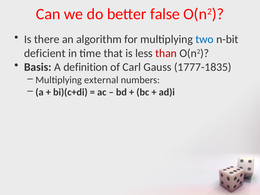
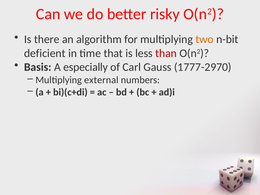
false: false -> risky
two colour: blue -> orange
definition: definition -> especially
1777-1835: 1777-1835 -> 1777-2970
